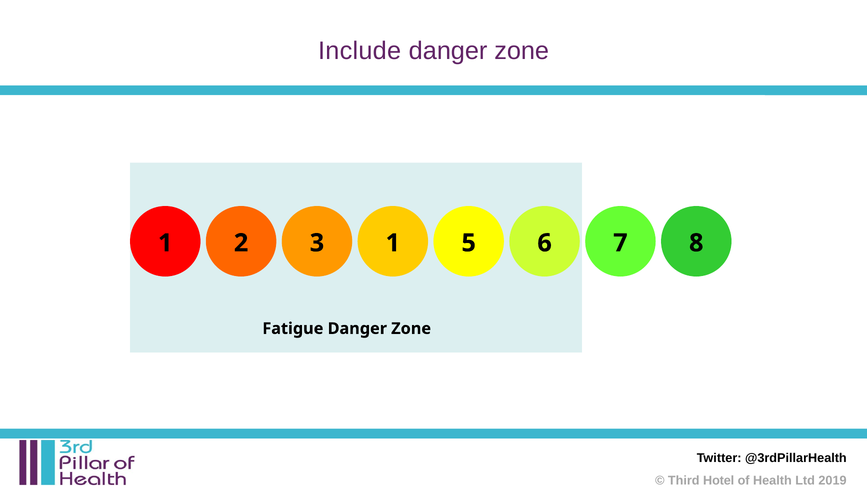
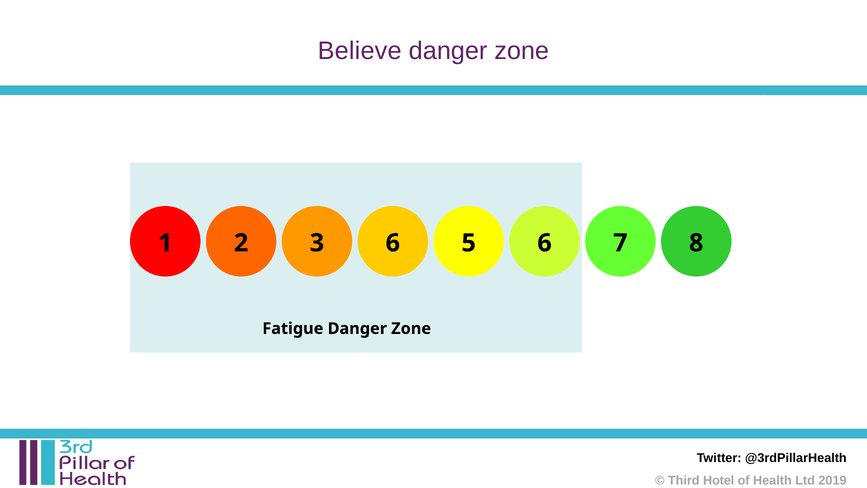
Include: Include -> Believe
3 1: 1 -> 6
